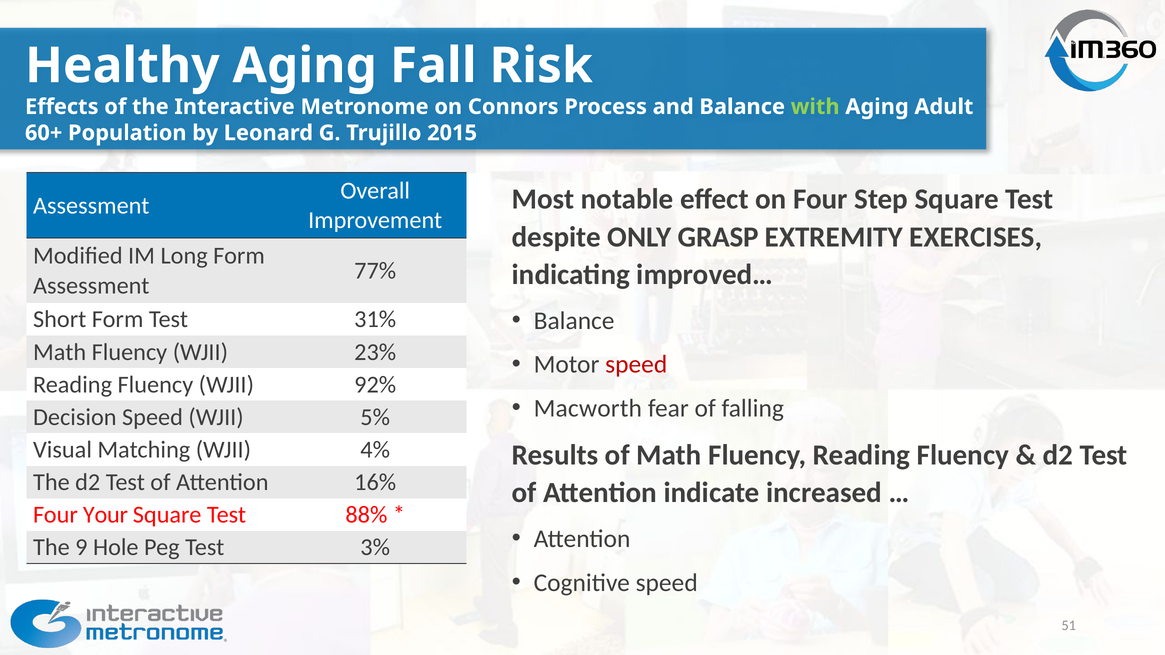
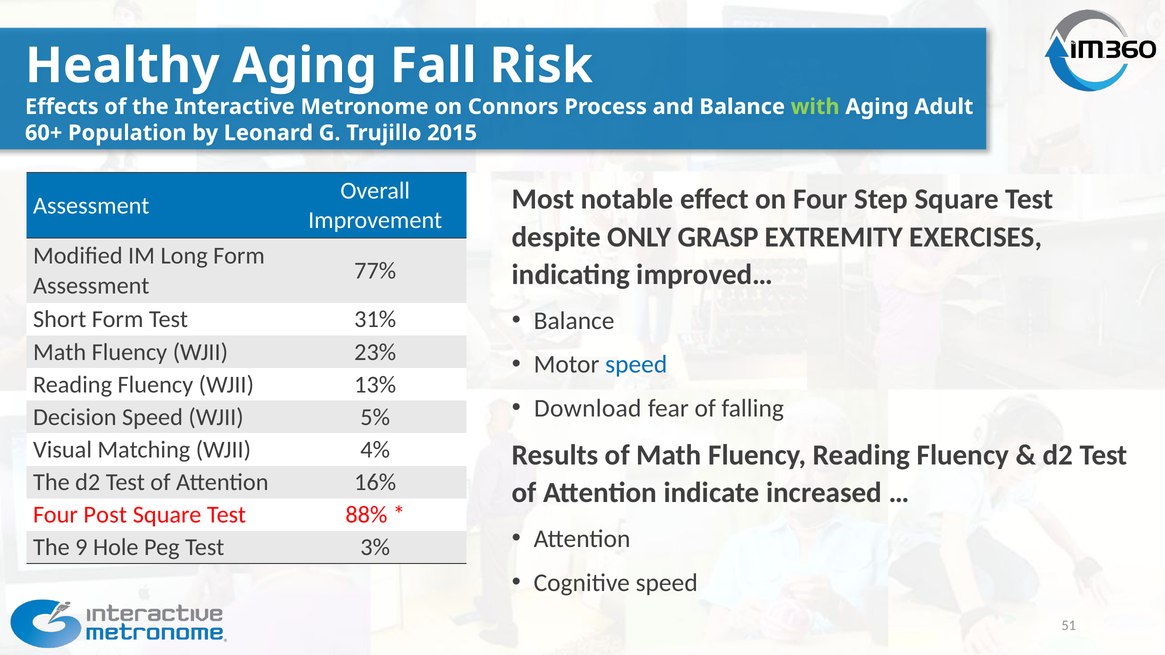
speed at (636, 365) colour: red -> blue
92%: 92% -> 13%
Macworth: Macworth -> Download
Your: Your -> Post
